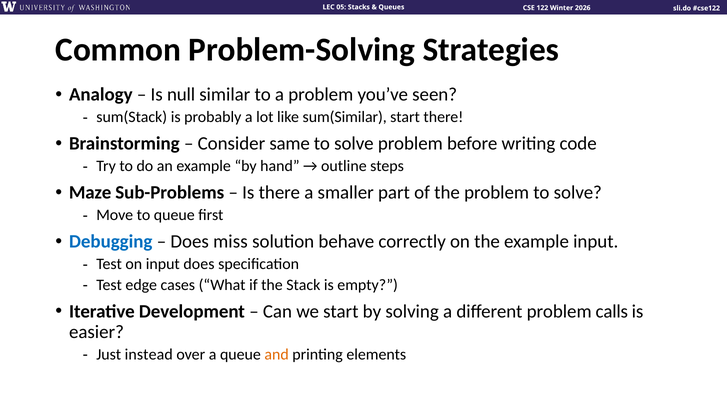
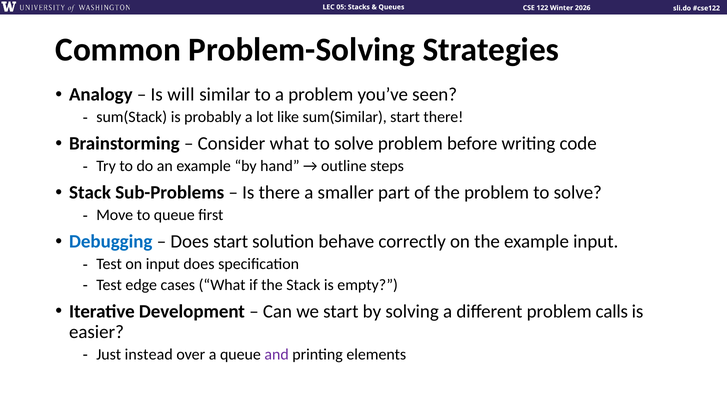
null: null -> will
Consider same: same -> what
Maze at (90, 193): Maze -> Stack
Does miss: miss -> start
and colour: orange -> purple
